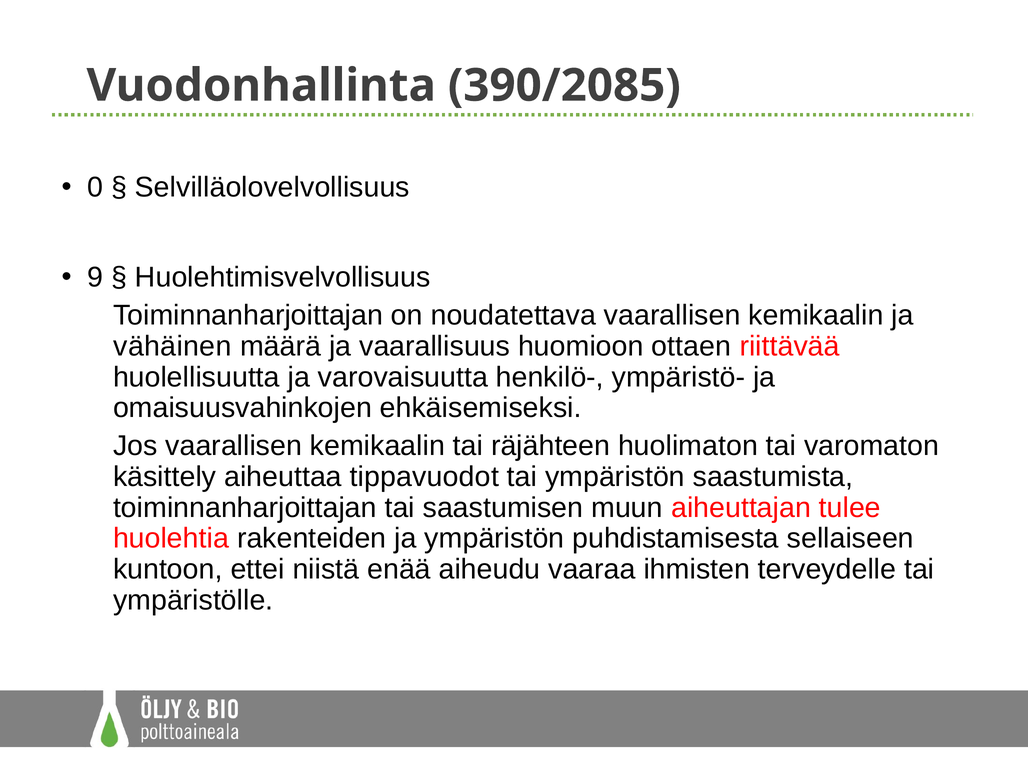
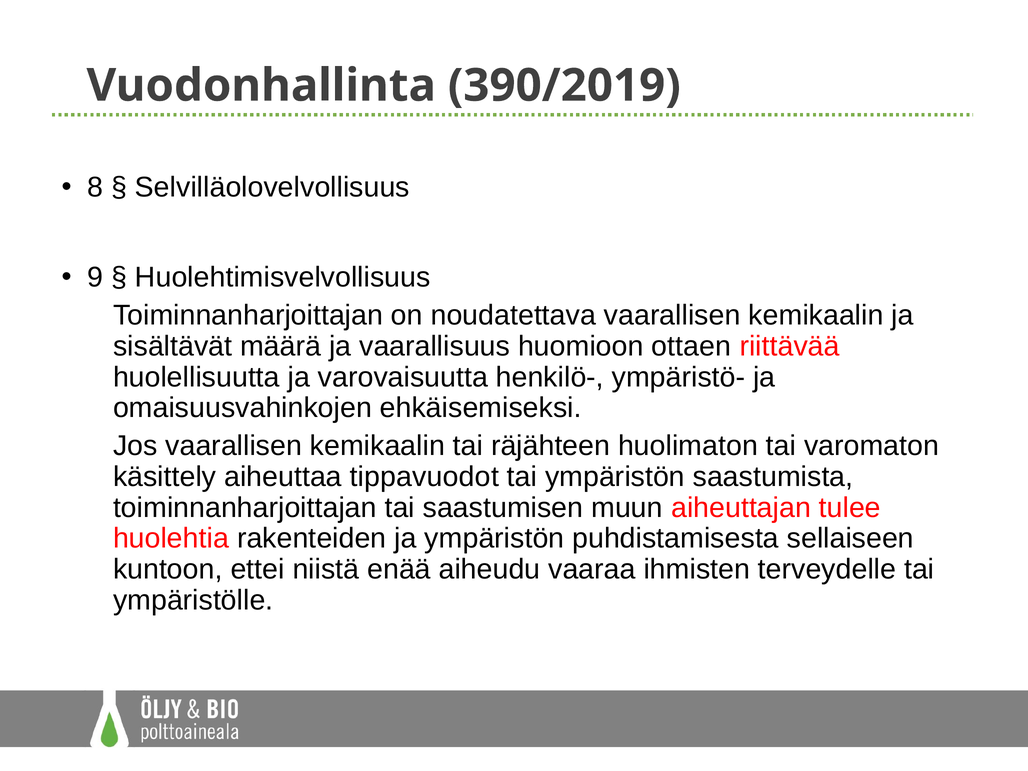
390/2085: 390/2085 -> 390/2019
0: 0 -> 8
vähäinen: vähäinen -> sisältävät
